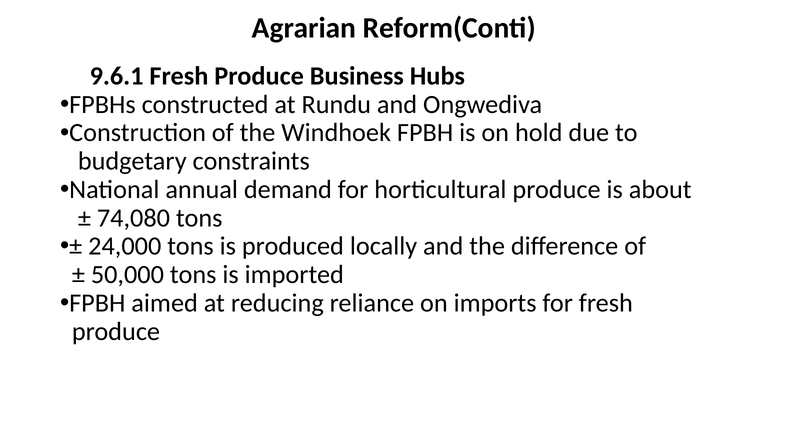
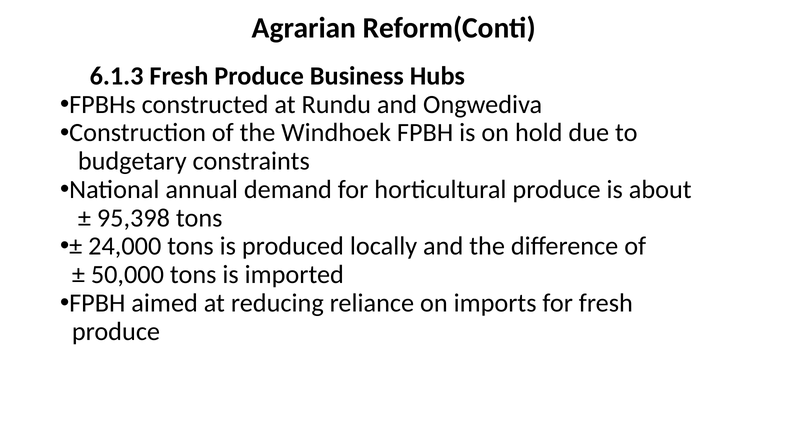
9.6.1: 9.6.1 -> 6.1.3
74,080: 74,080 -> 95,398
